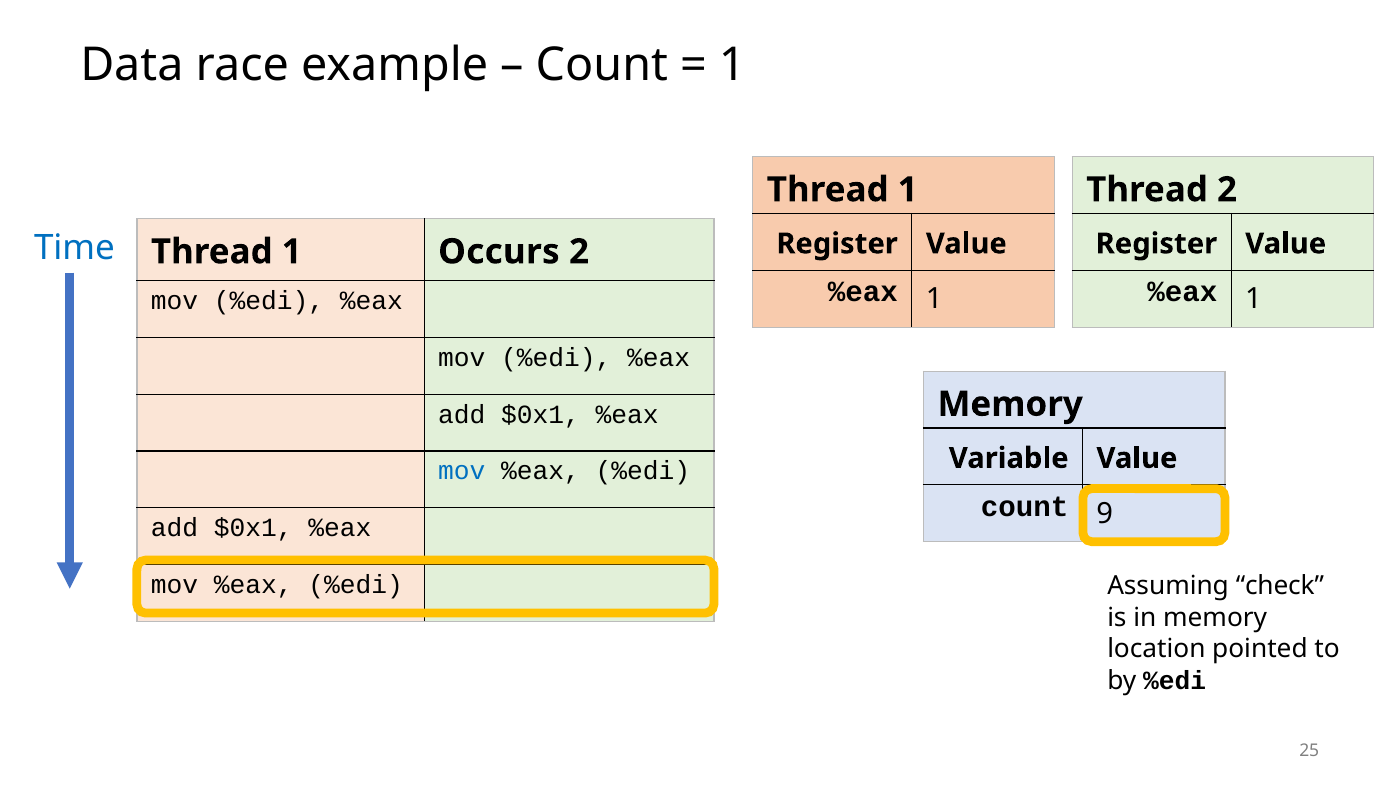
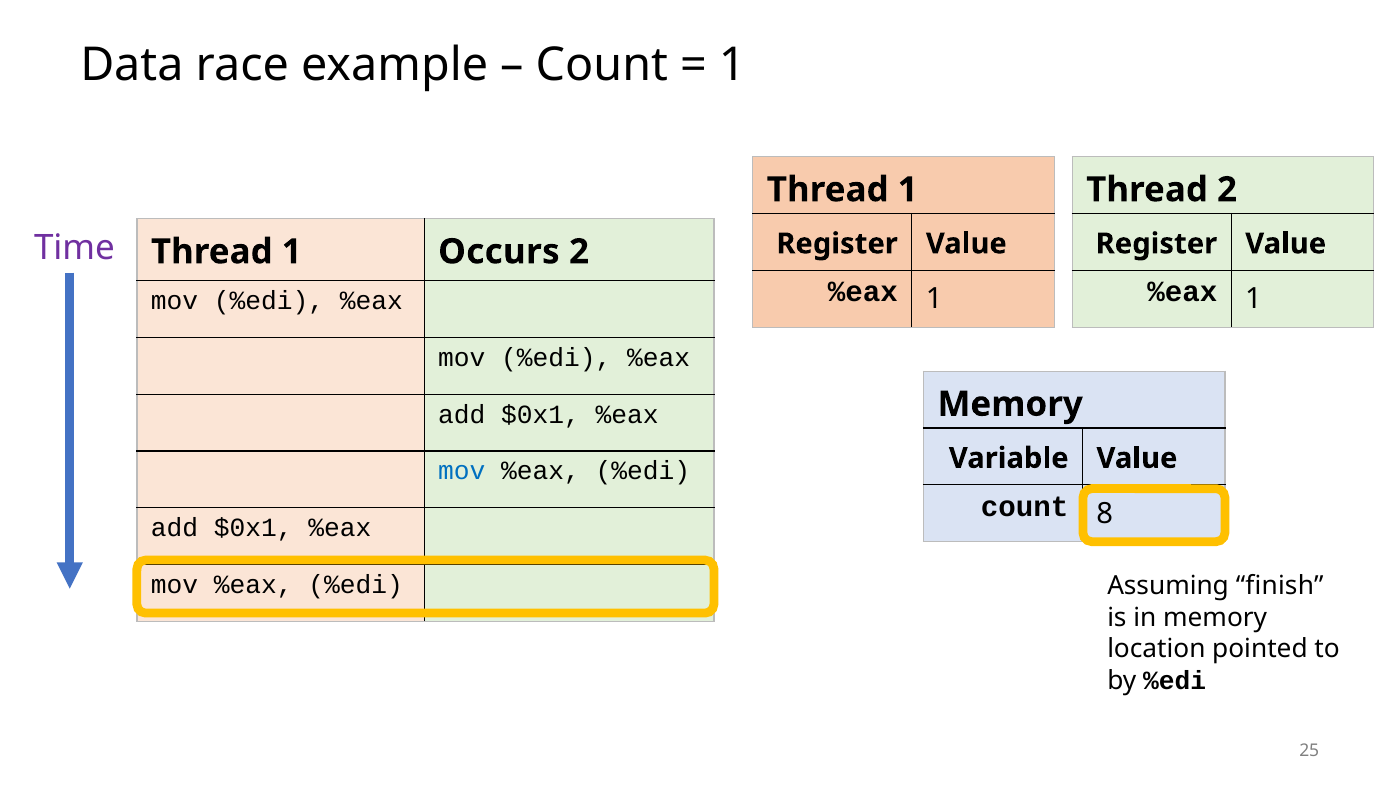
Time colour: blue -> purple
9: 9 -> 8
check: check -> finish
